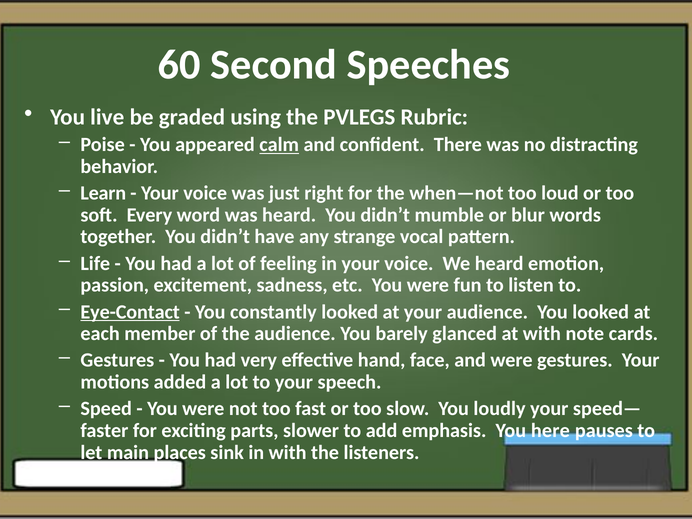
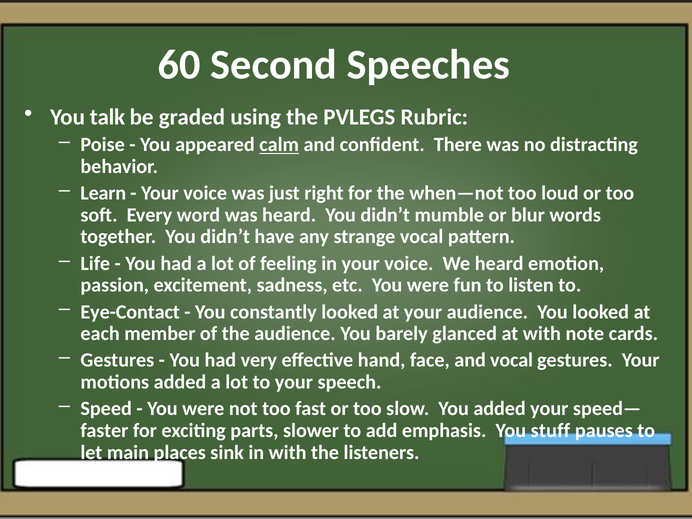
live: live -> talk
Eye-Contact underline: present -> none
and were: were -> vocal
You loudly: loudly -> added
here: here -> stuff
